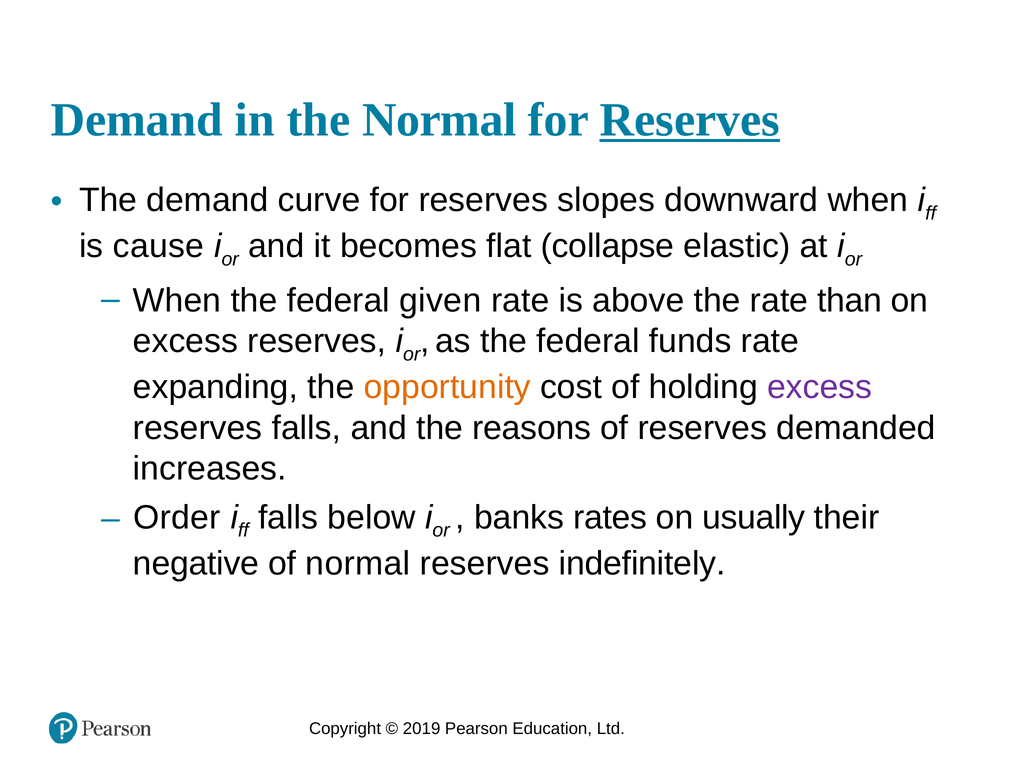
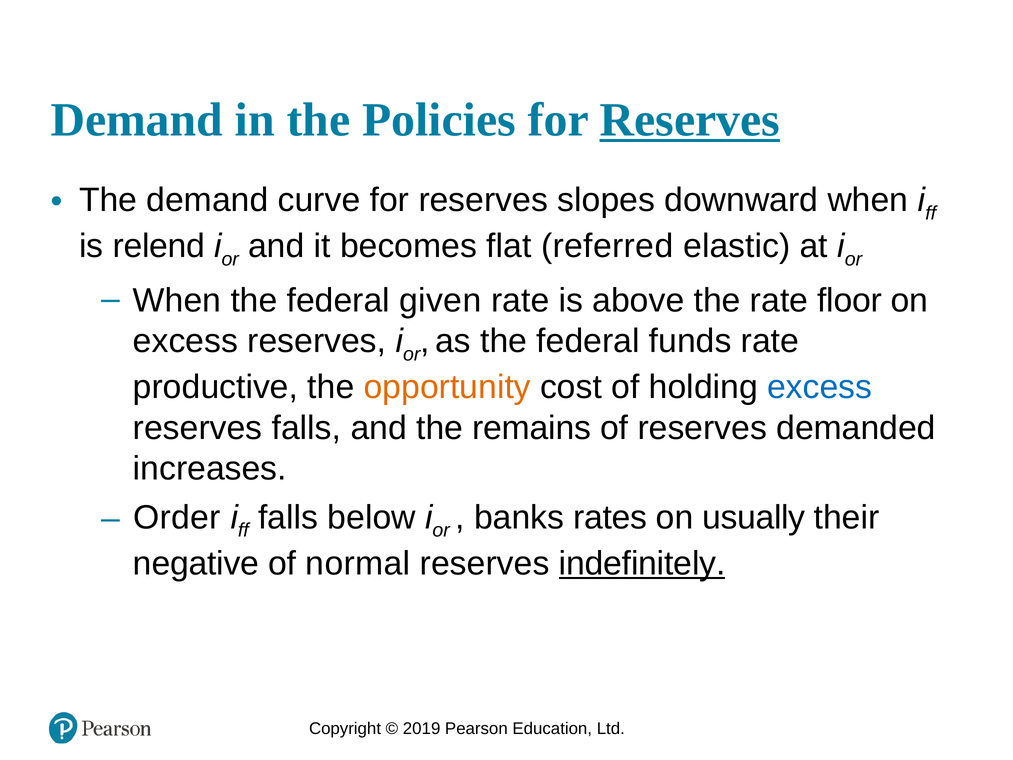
the Normal: Normal -> Policies
cause: cause -> relend
collapse: collapse -> referred
than: than -> floor
expanding: expanding -> productive
excess at (820, 387) colour: purple -> blue
reasons: reasons -> remains
indefinitely underline: none -> present
